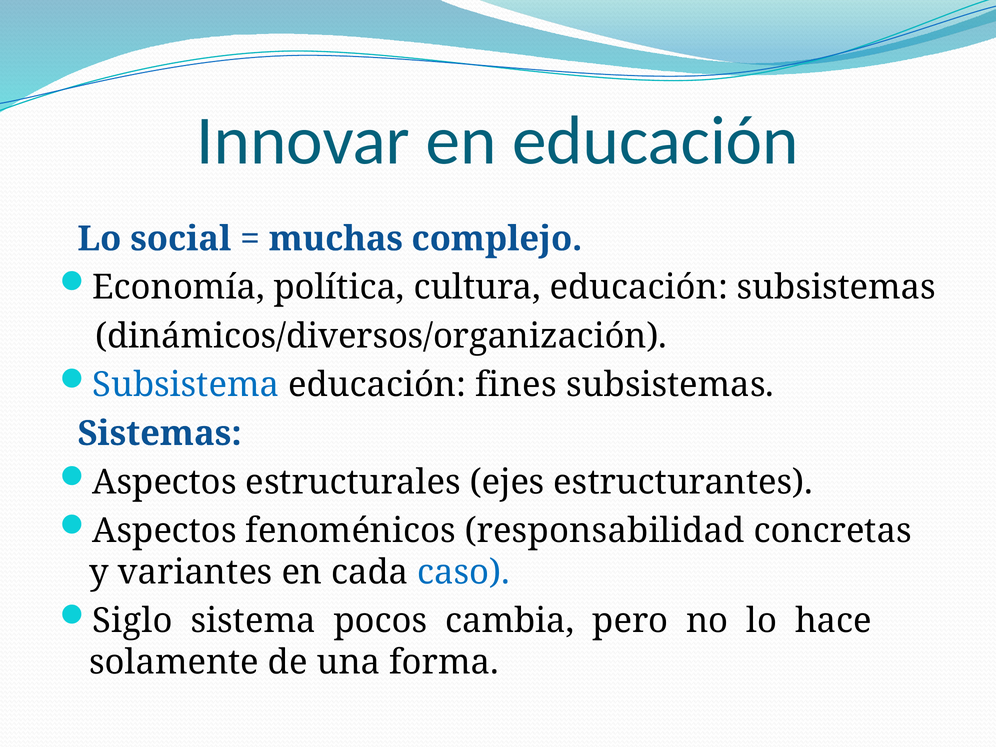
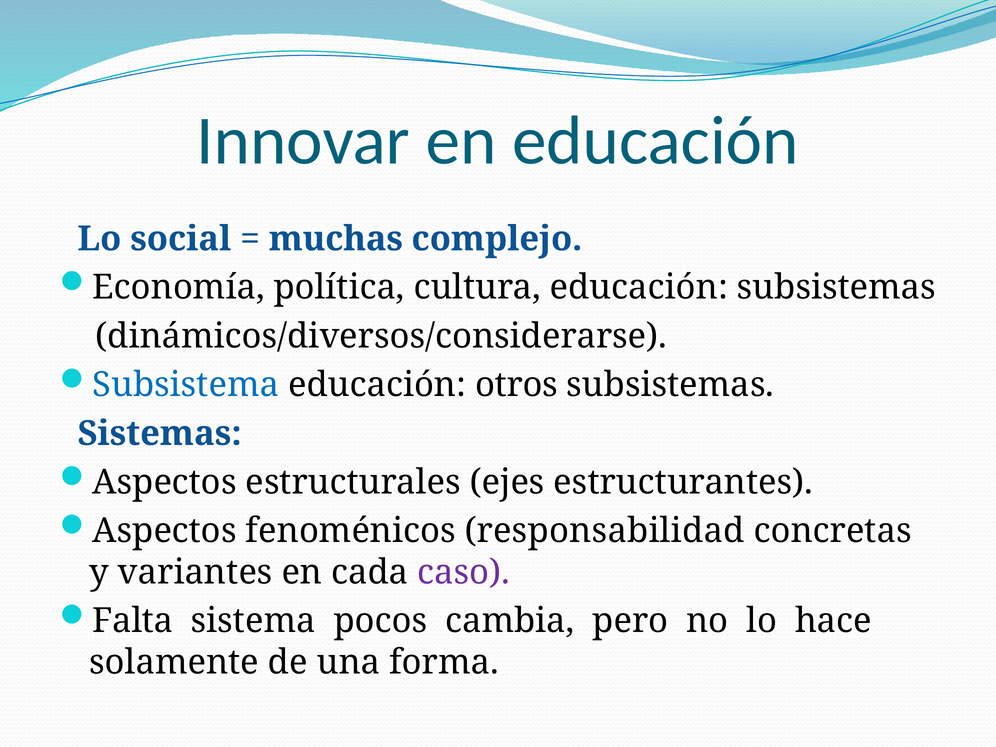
dinámicos/diversos/organización: dinámicos/diversos/organización -> dinámicos/diversos/considerarse
fines: fines -> otros
caso colour: blue -> purple
Siglo: Siglo -> Falta
